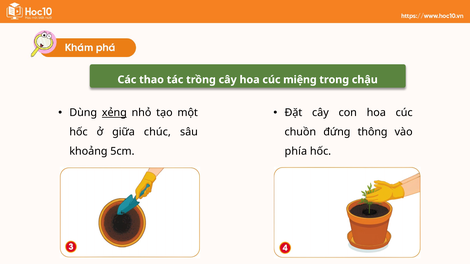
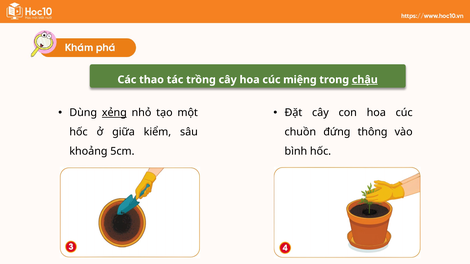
chậu underline: none -> present
chúc: chúc -> kiểm
phía: phía -> bình
